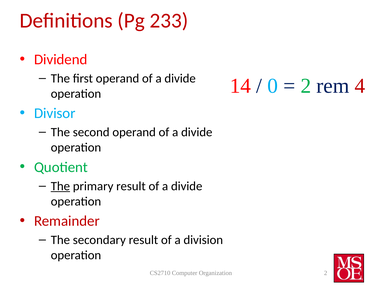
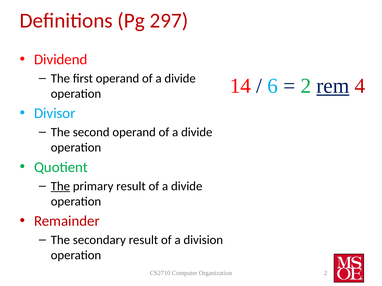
233: 233 -> 297
0: 0 -> 6
rem underline: none -> present
